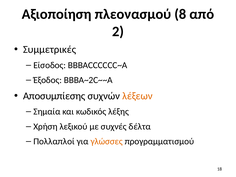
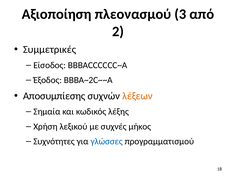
8: 8 -> 3
δέλτα: δέλτα -> μήκος
Πολλαπλοί: Πολλαπλοί -> Συχνότητες
γλώσσες colour: orange -> blue
